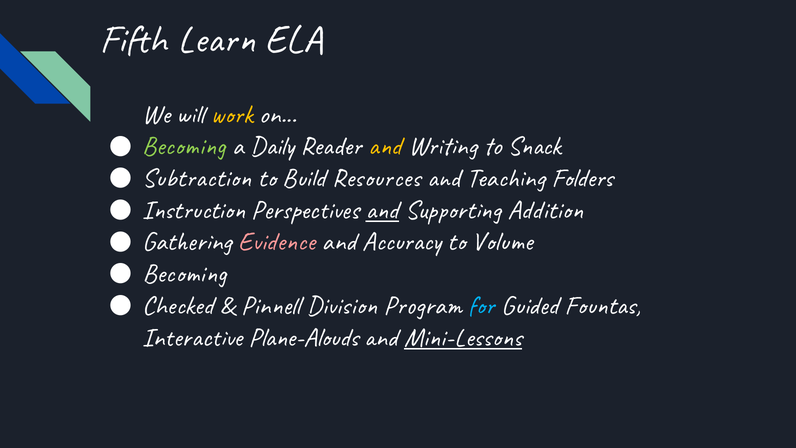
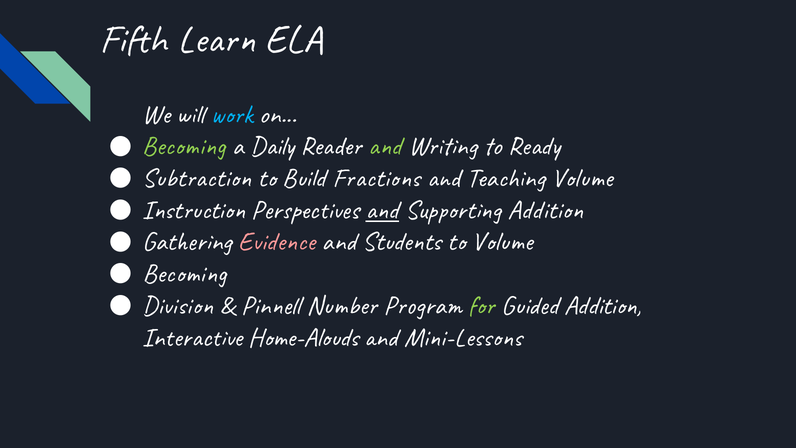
work colour: yellow -> light blue
and at (385, 146) colour: yellow -> light green
Snack: Snack -> Ready
Resources: Resources -> Fractions
Teaching Folders: Folders -> Volume
Accuracy: Accuracy -> Students
Checked: Checked -> Division
Division: Division -> Number
for colour: light blue -> light green
Guided Fountas: Fountas -> Addition
Plane-Alouds: Plane-Alouds -> Home-Alouds
Mini-Lessons underline: present -> none
